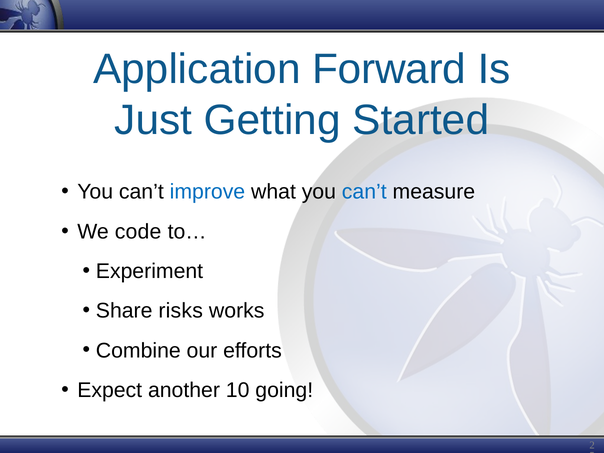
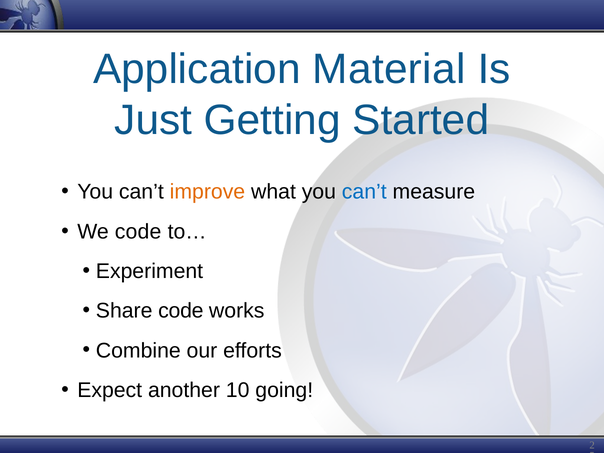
Forward: Forward -> Material
improve colour: blue -> orange
Share risks: risks -> code
